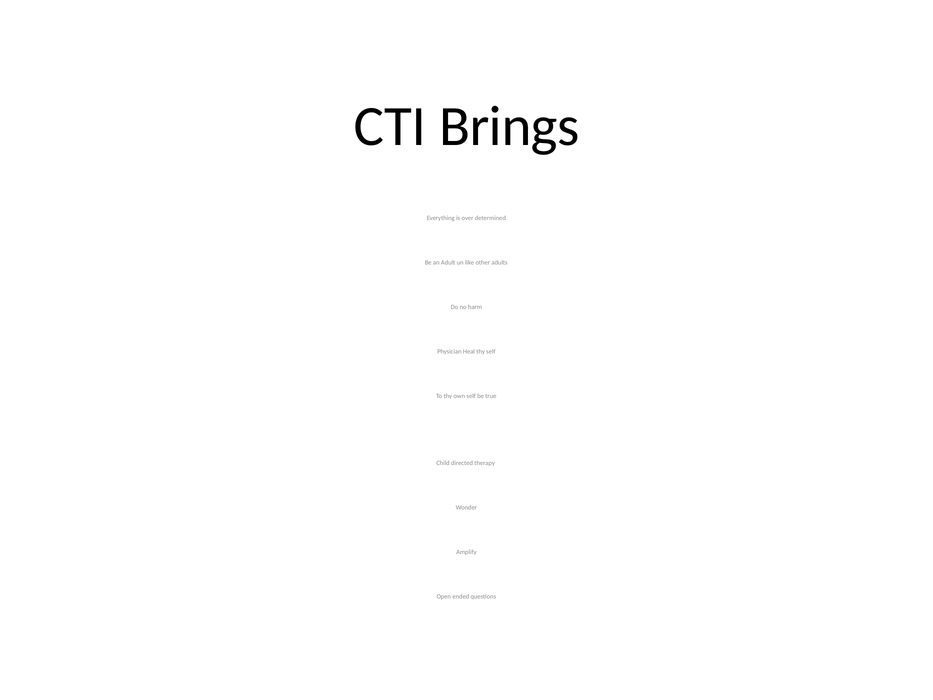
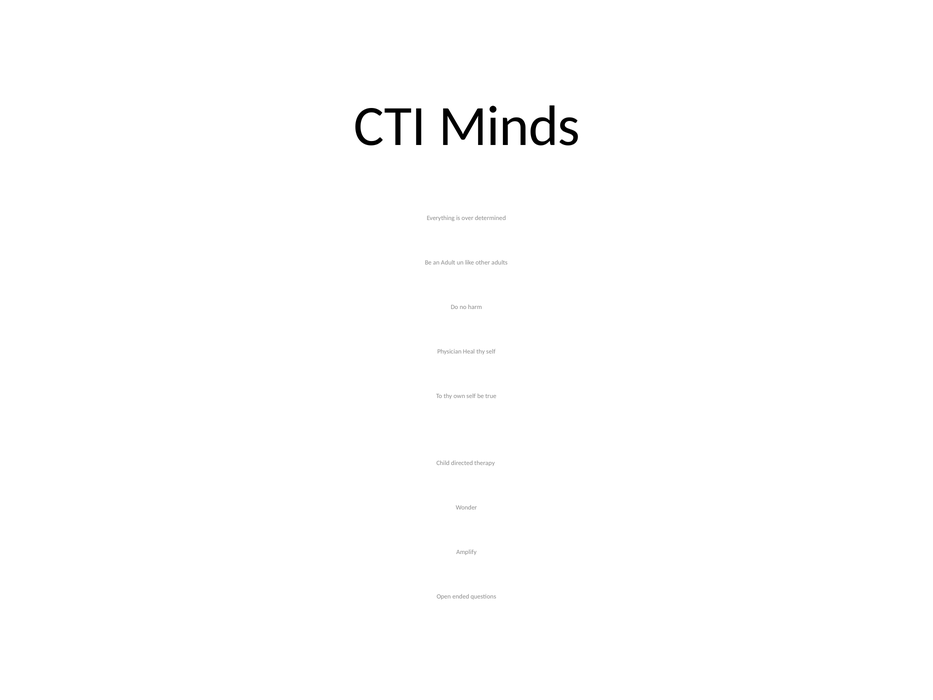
Brings: Brings -> Minds
